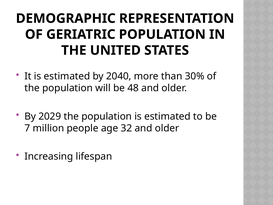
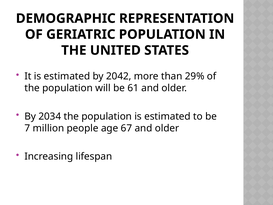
2040: 2040 -> 2042
30%: 30% -> 29%
48: 48 -> 61
2029: 2029 -> 2034
32: 32 -> 67
